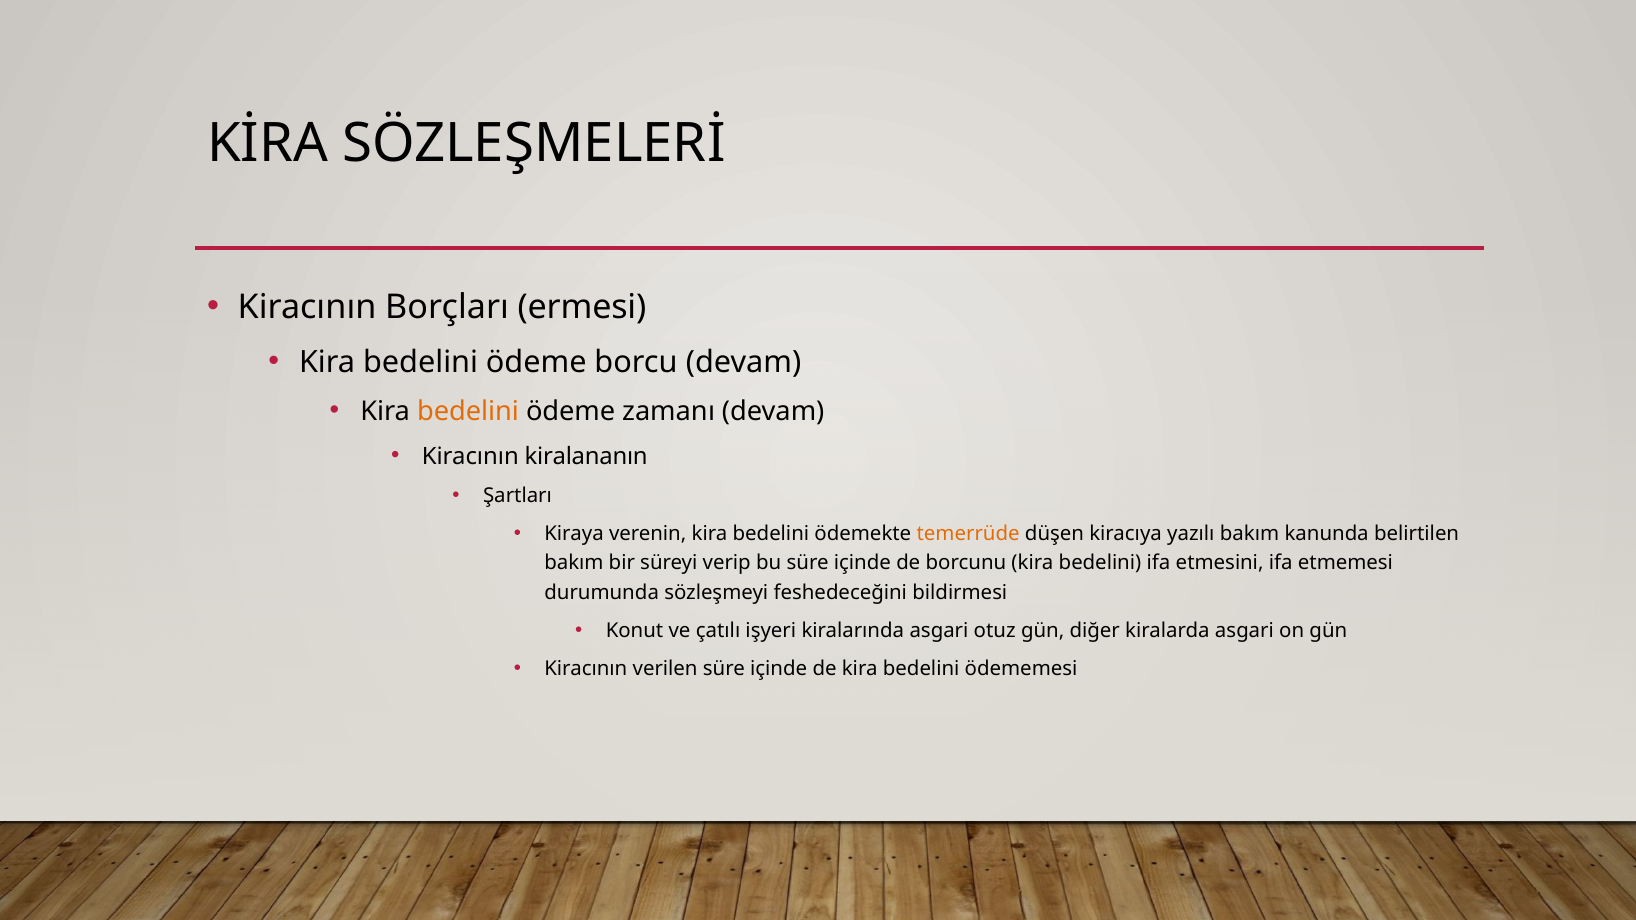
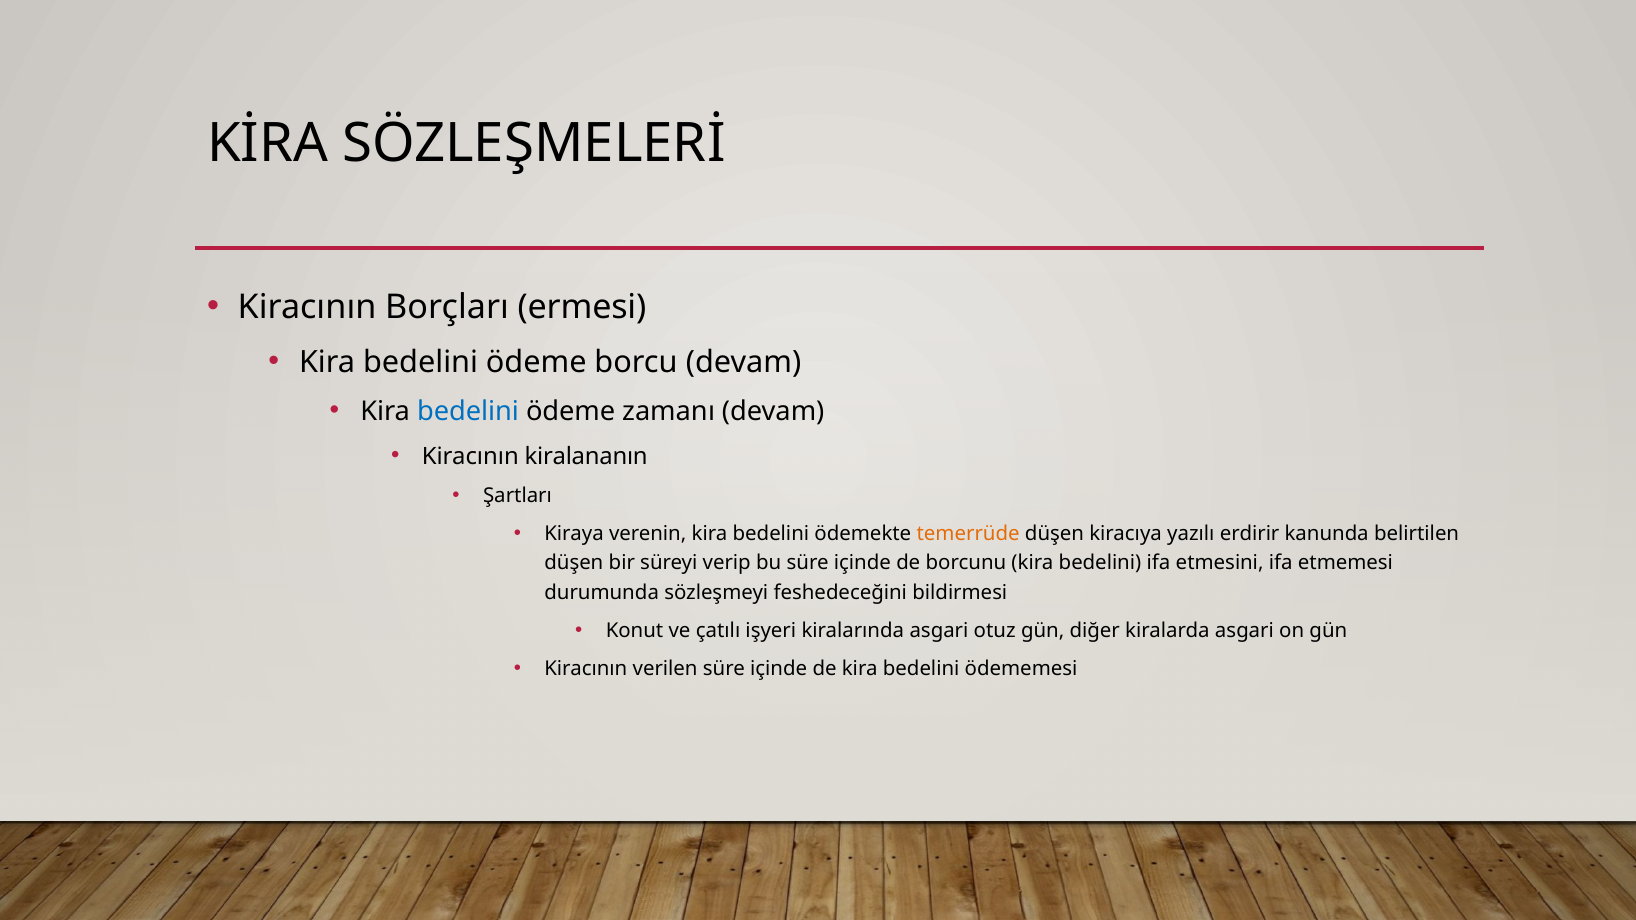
bedelini at (468, 412) colour: orange -> blue
yazılı bakım: bakım -> erdirir
bakım at (574, 563): bakım -> düşen
